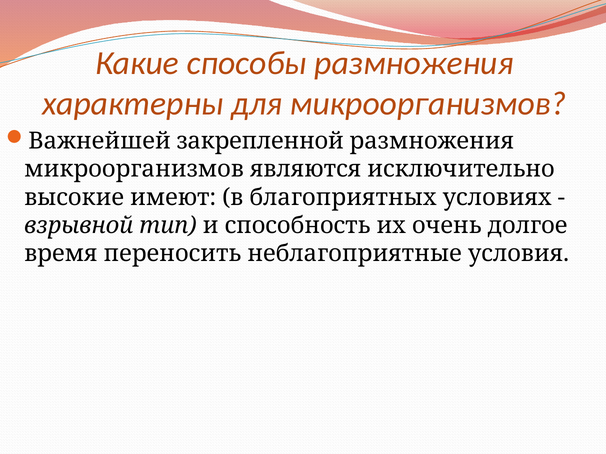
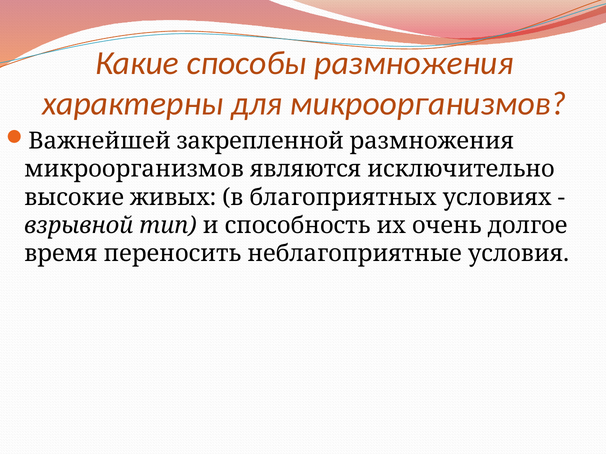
имеют: имеют -> живых
